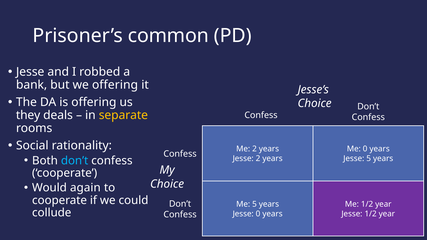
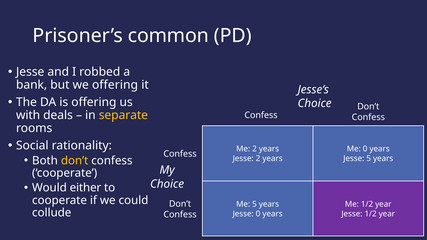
they: they -> with
don’t at (75, 161) colour: light blue -> yellow
again: again -> either
